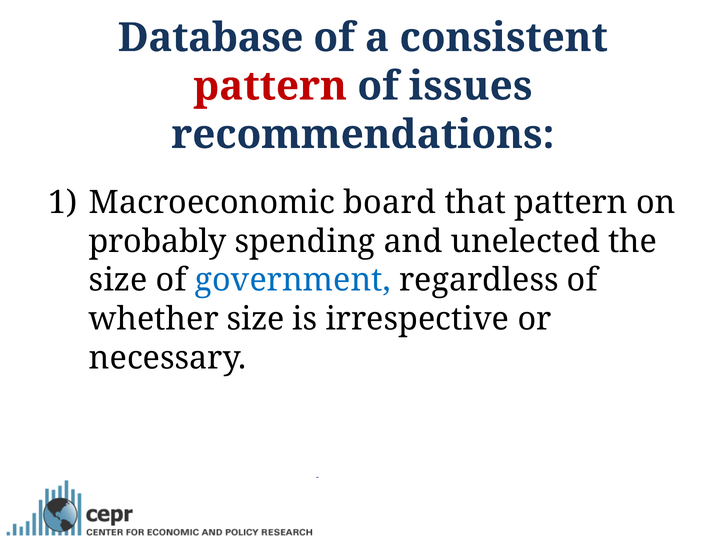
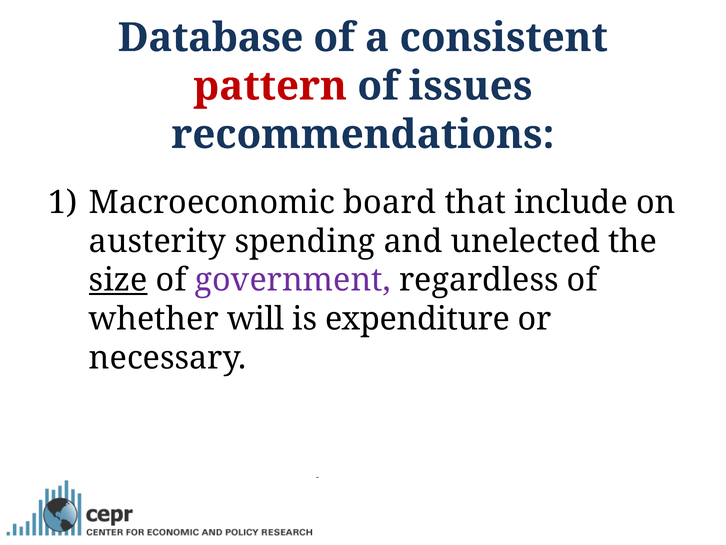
that pattern: pattern -> include
probably: probably -> austerity
size at (118, 280) underline: none -> present
government colour: blue -> purple
whether size: size -> will
irrespective: irrespective -> expenditure
